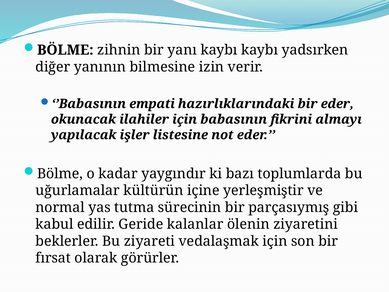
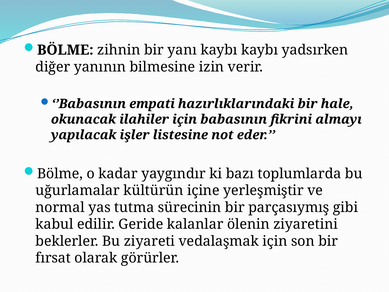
bir eder: eder -> hale
